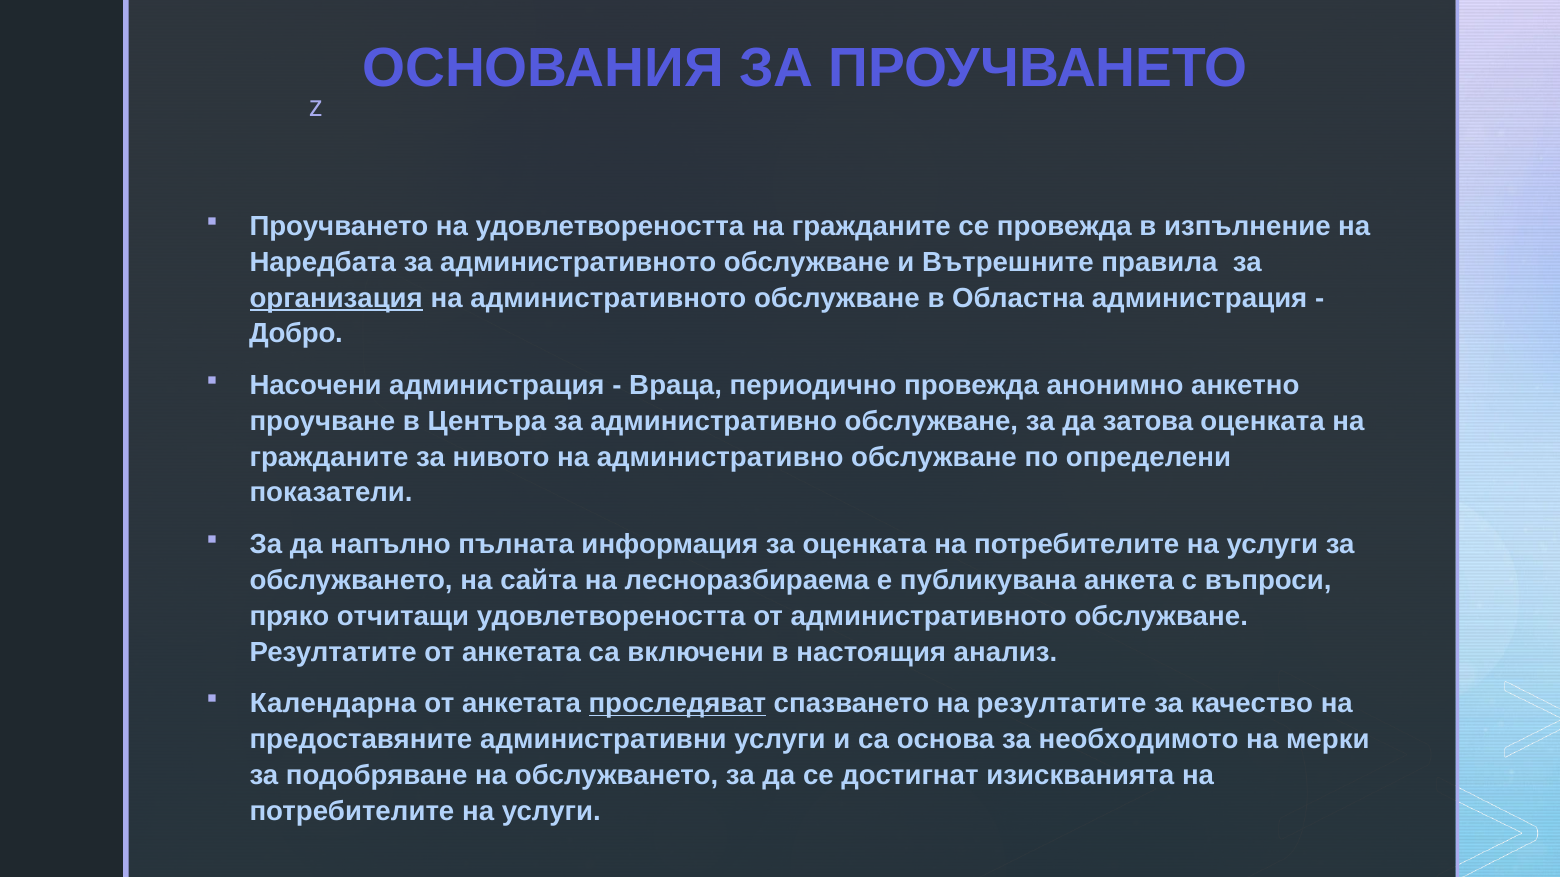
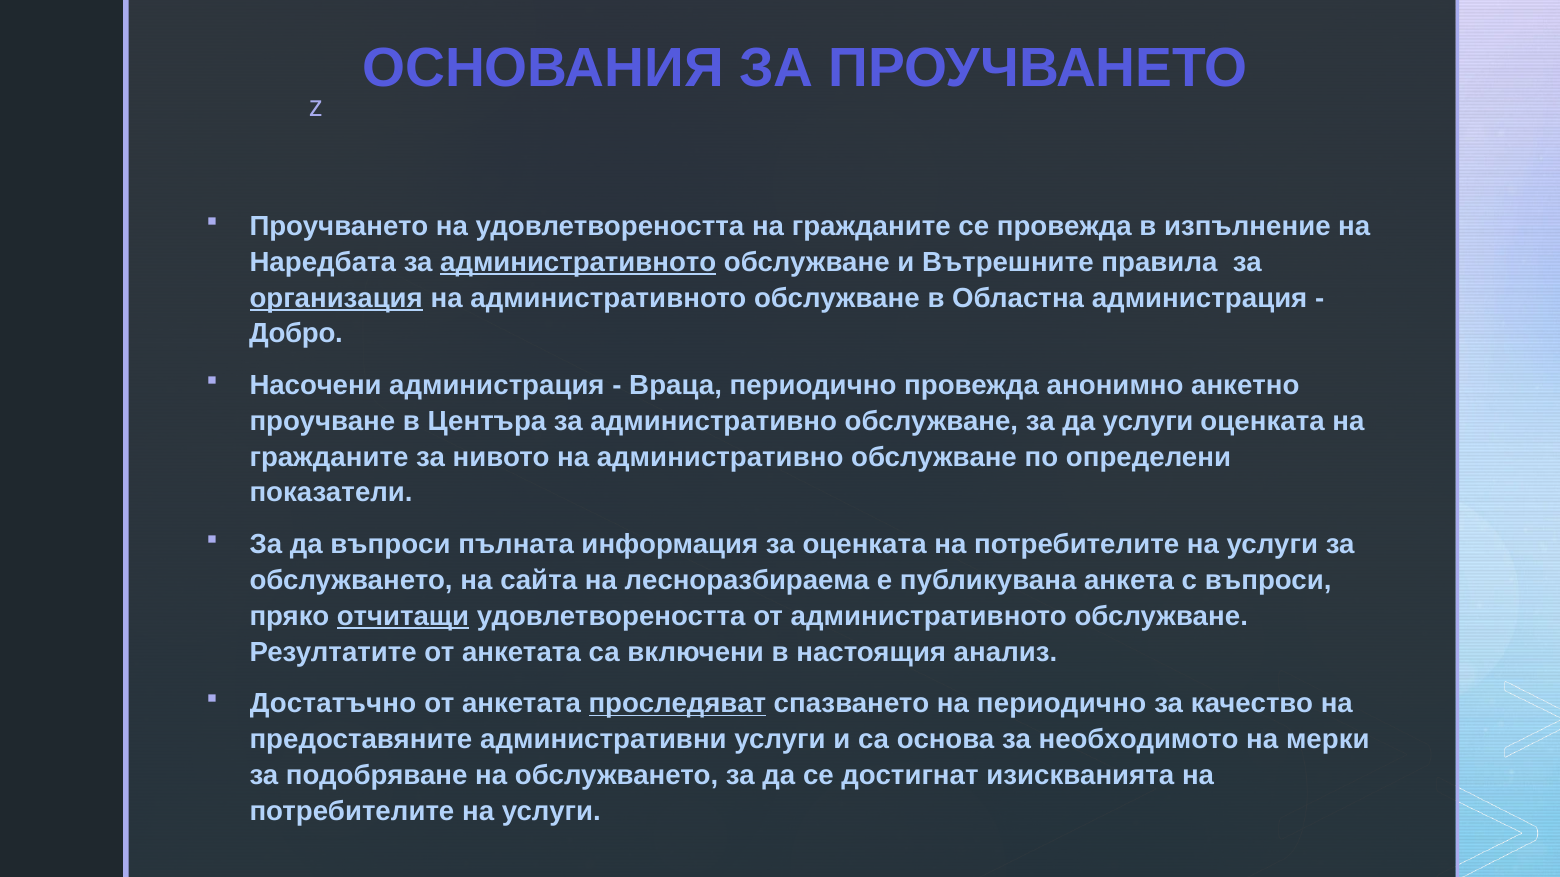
административното at (578, 262) underline: none -> present
да затова: затова -> услуги
да напълно: напълно -> въпроси
отчитащи underline: none -> present
Календарна: Календарна -> Достатъчно
на резултатите: резултатите -> периодично
